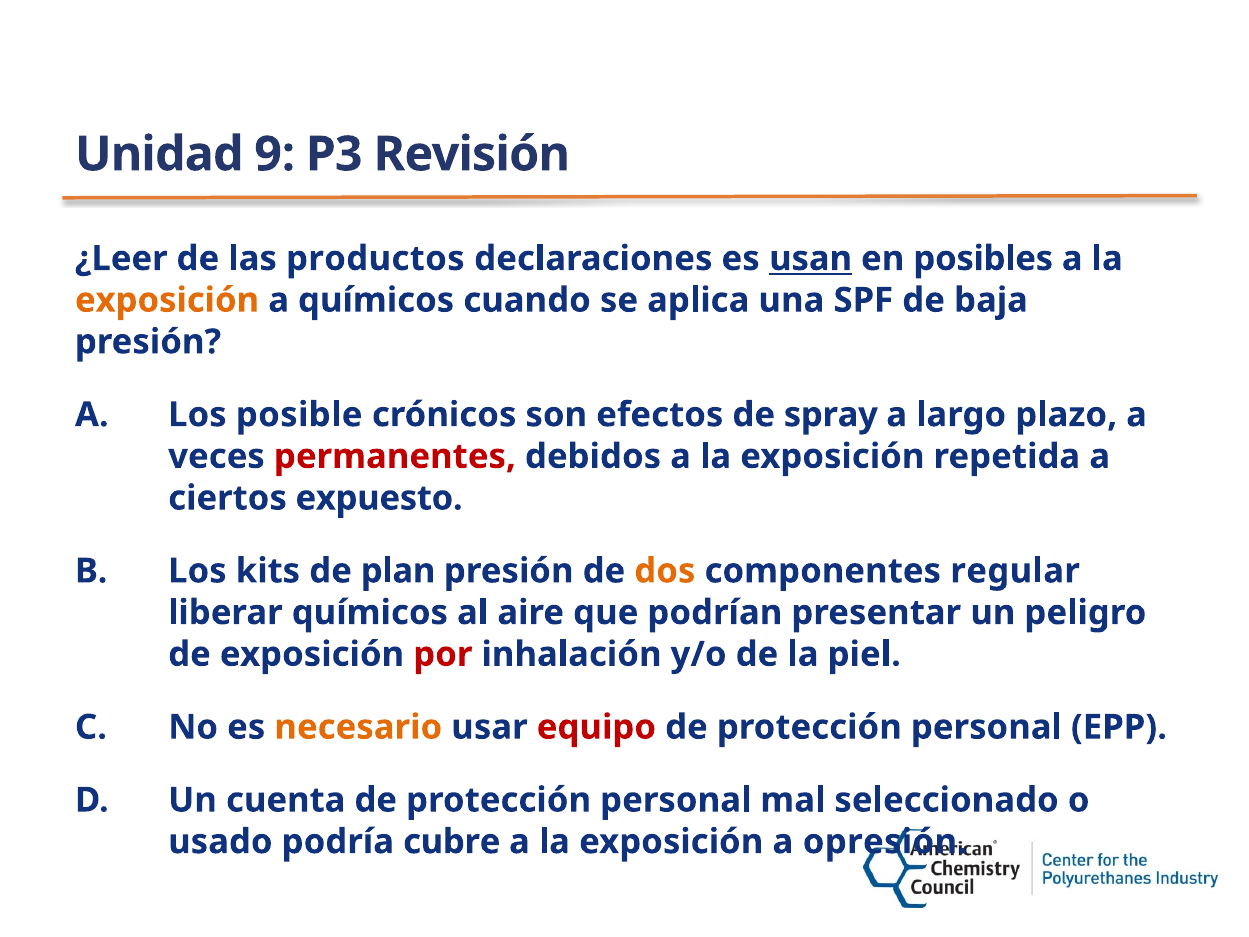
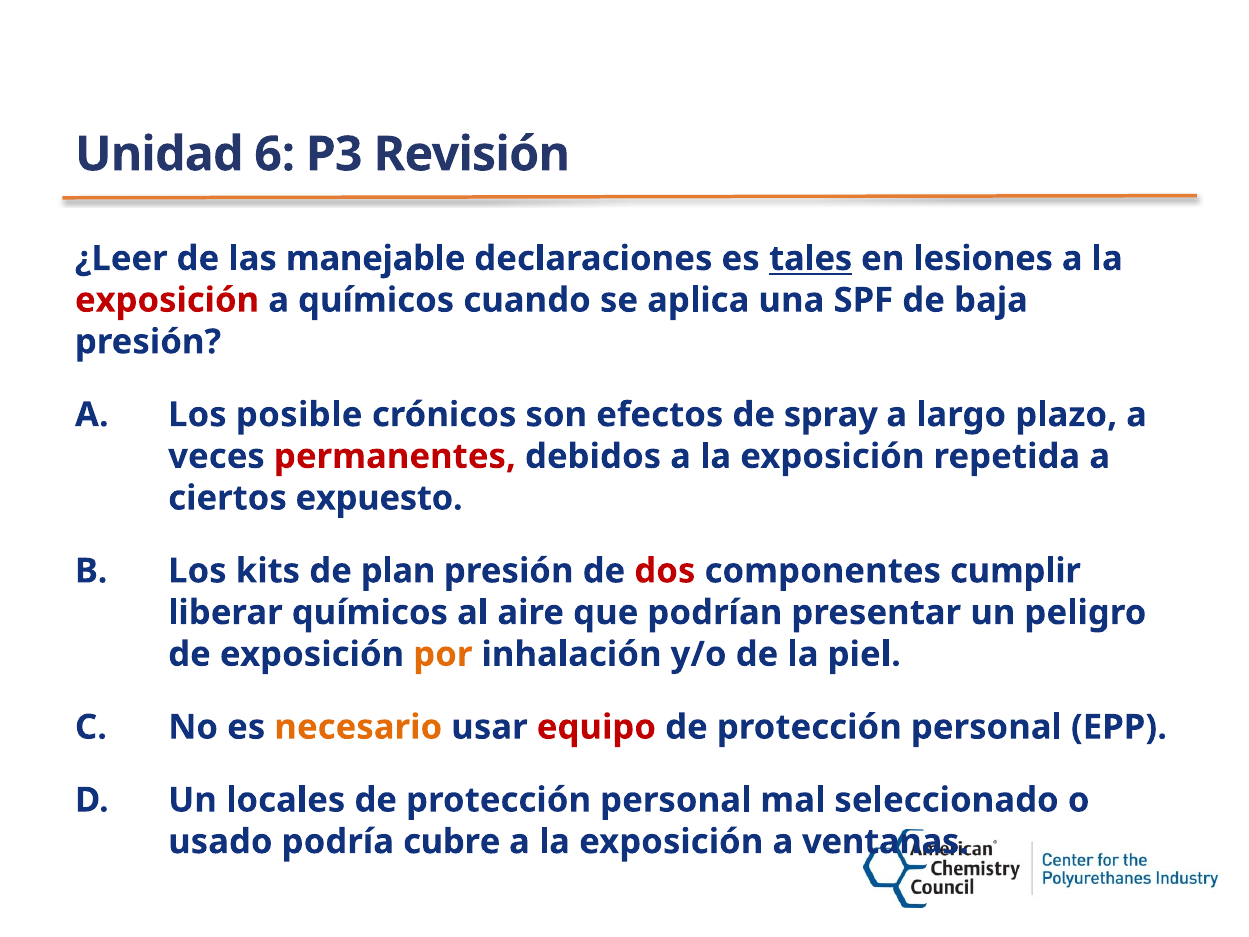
9: 9 -> 6
productos: productos -> manejable
usan: usan -> tales
posibles: posibles -> lesiones
exposición at (167, 300) colour: orange -> red
dos colour: orange -> red
regular: regular -> cumplir
por colour: red -> orange
cuenta: cuenta -> locales
opresión: opresión -> ventanas
